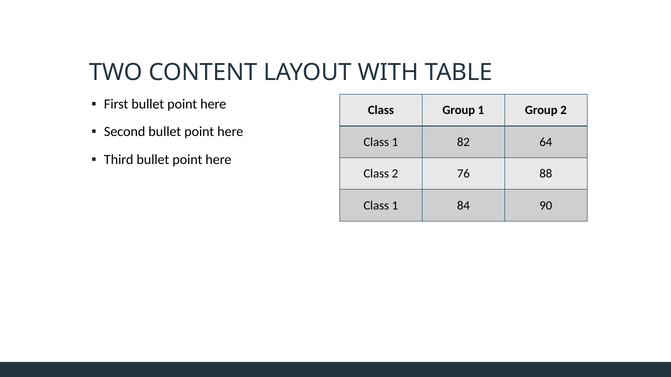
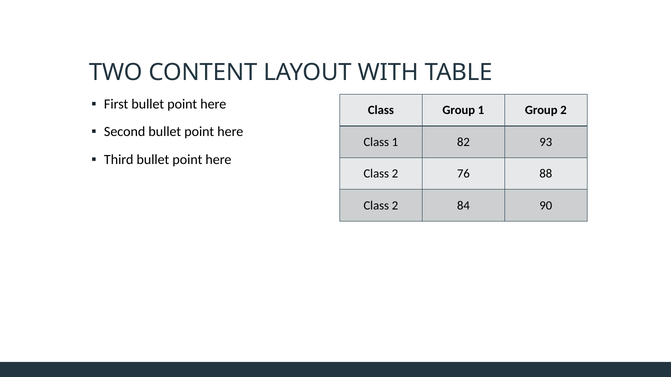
64: 64 -> 93
1 at (395, 206): 1 -> 2
